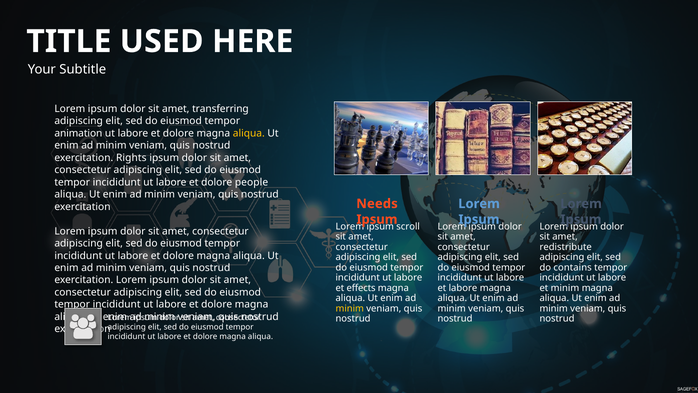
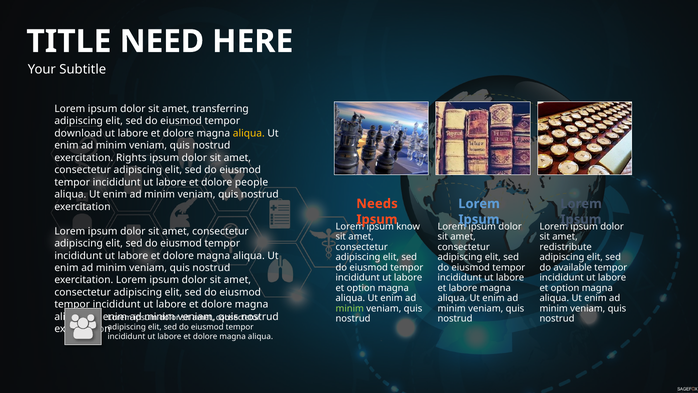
USED: USED -> NEED
animation: animation -> download
scroll: scroll -> know
contains: contains -> available
effects at (361, 288): effects -> option
minim at (565, 288): minim -> option
minim at (350, 308) colour: yellow -> light green
